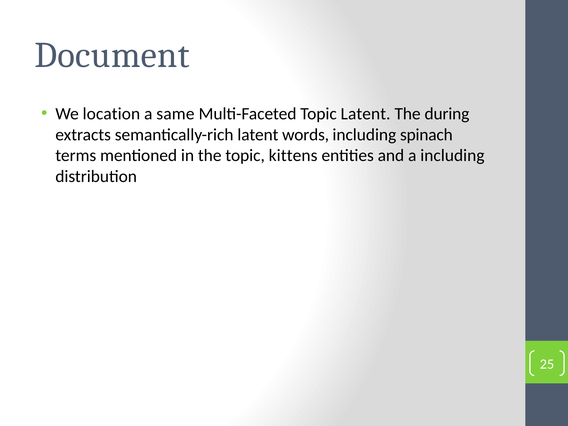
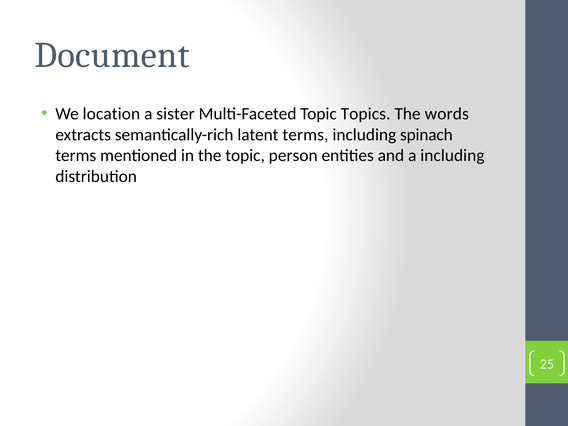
same: same -> sister
Topic Latent: Latent -> Topics
during: during -> words
latent words: words -> terms
kittens: kittens -> person
